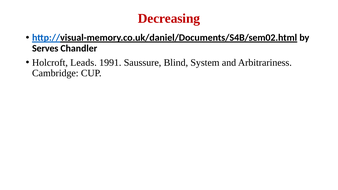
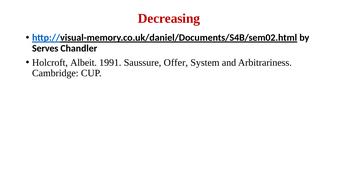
Leads: Leads -> Albeit
Blind: Blind -> Offer
